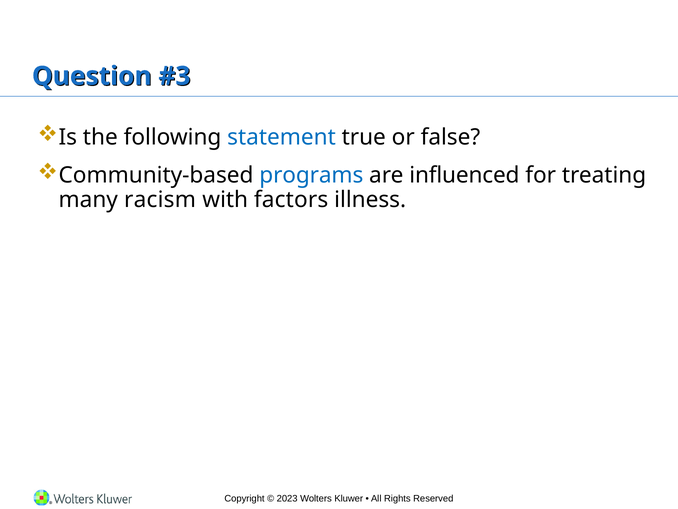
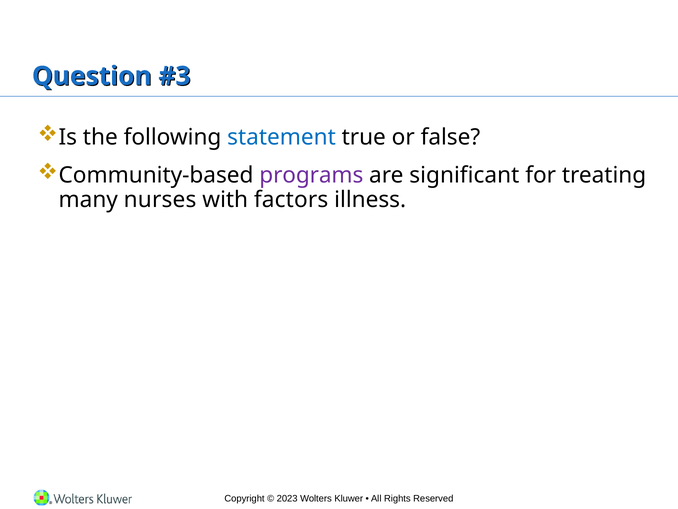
programs colour: blue -> purple
influenced: influenced -> significant
racism: racism -> nurses
